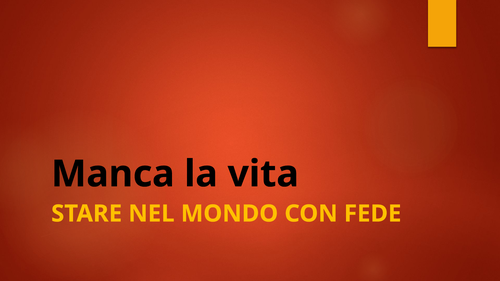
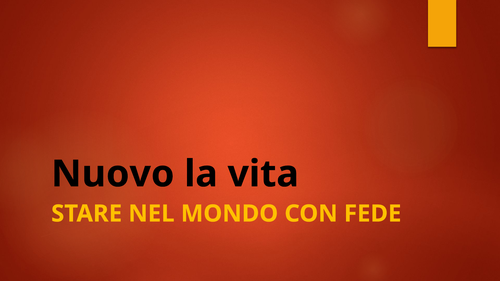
Manca: Manca -> Nuovo
